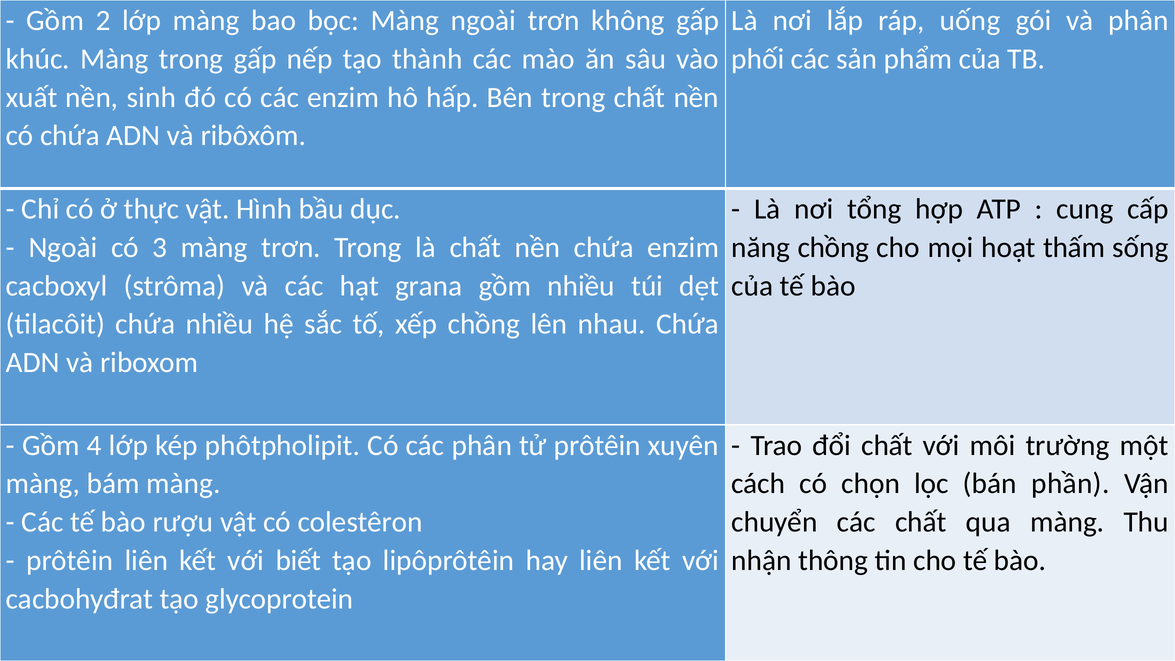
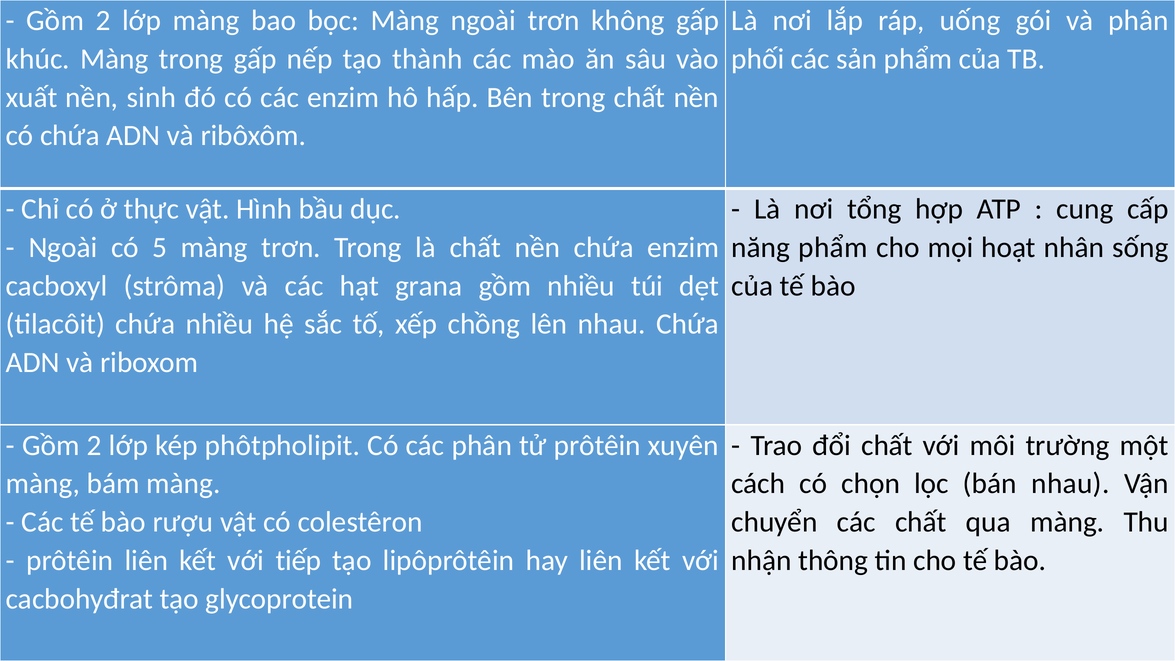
3: 3 -> 5
năng chồng: chồng -> phẩm
thấm: thấm -> nhân
4 at (94, 445): 4 -> 2
bán phần: phần -> nhau
biết: biết -> tiếp
